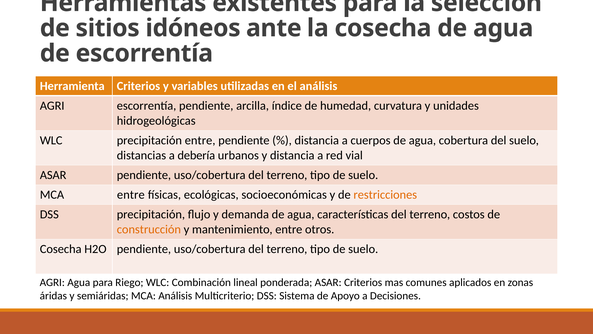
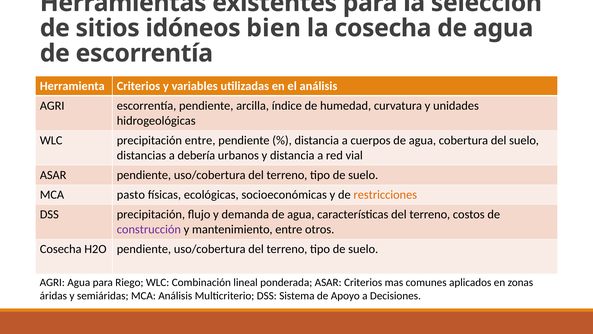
ante: ante -> bien
MCA entre: entre -> pasto
construcción colour: orange -> purple
